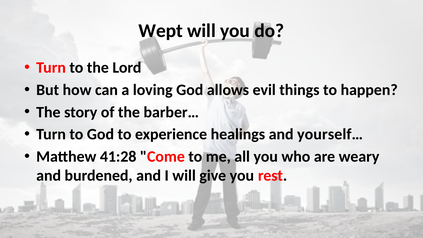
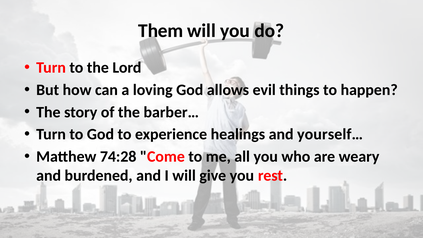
Wept: Wept -> Them
41:28: 41:28 -> 74:28
